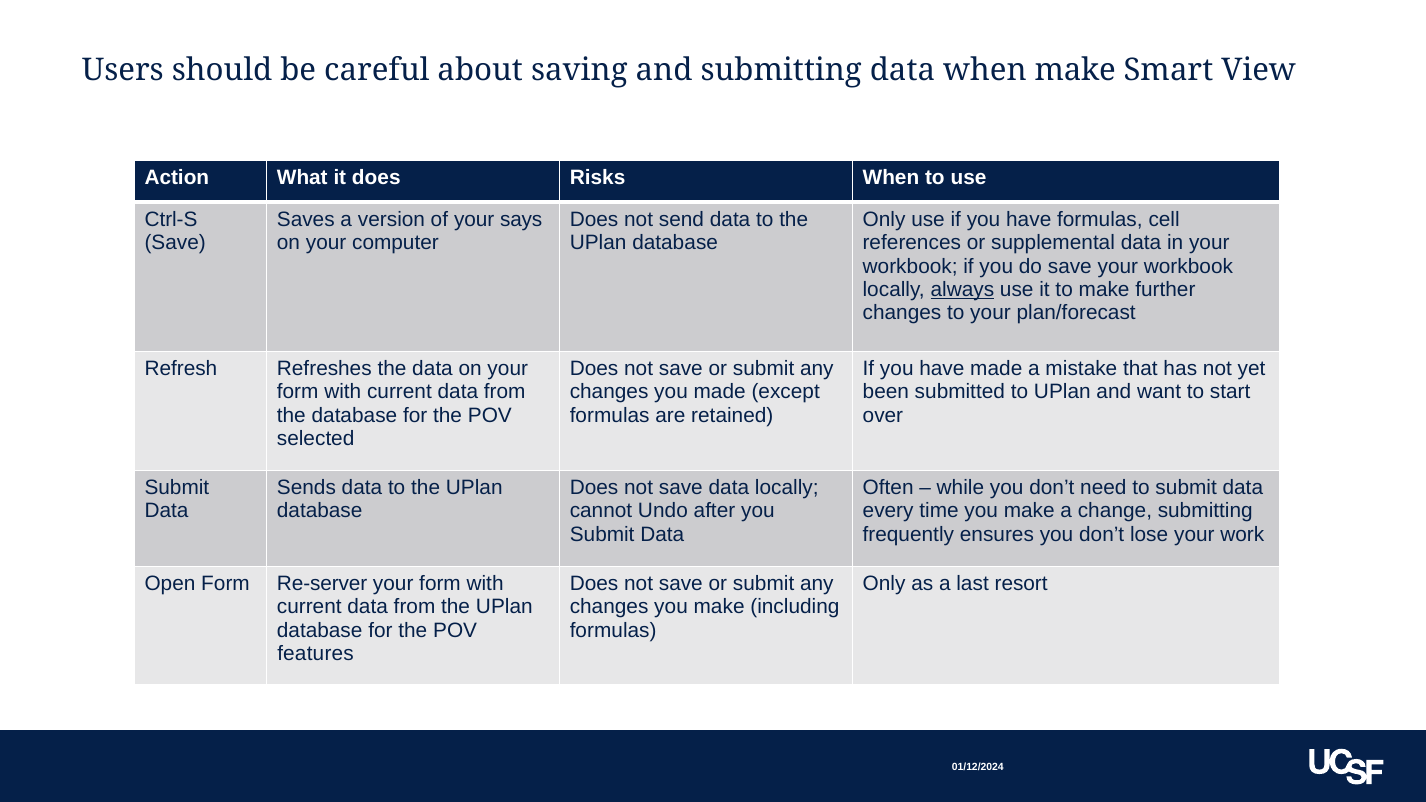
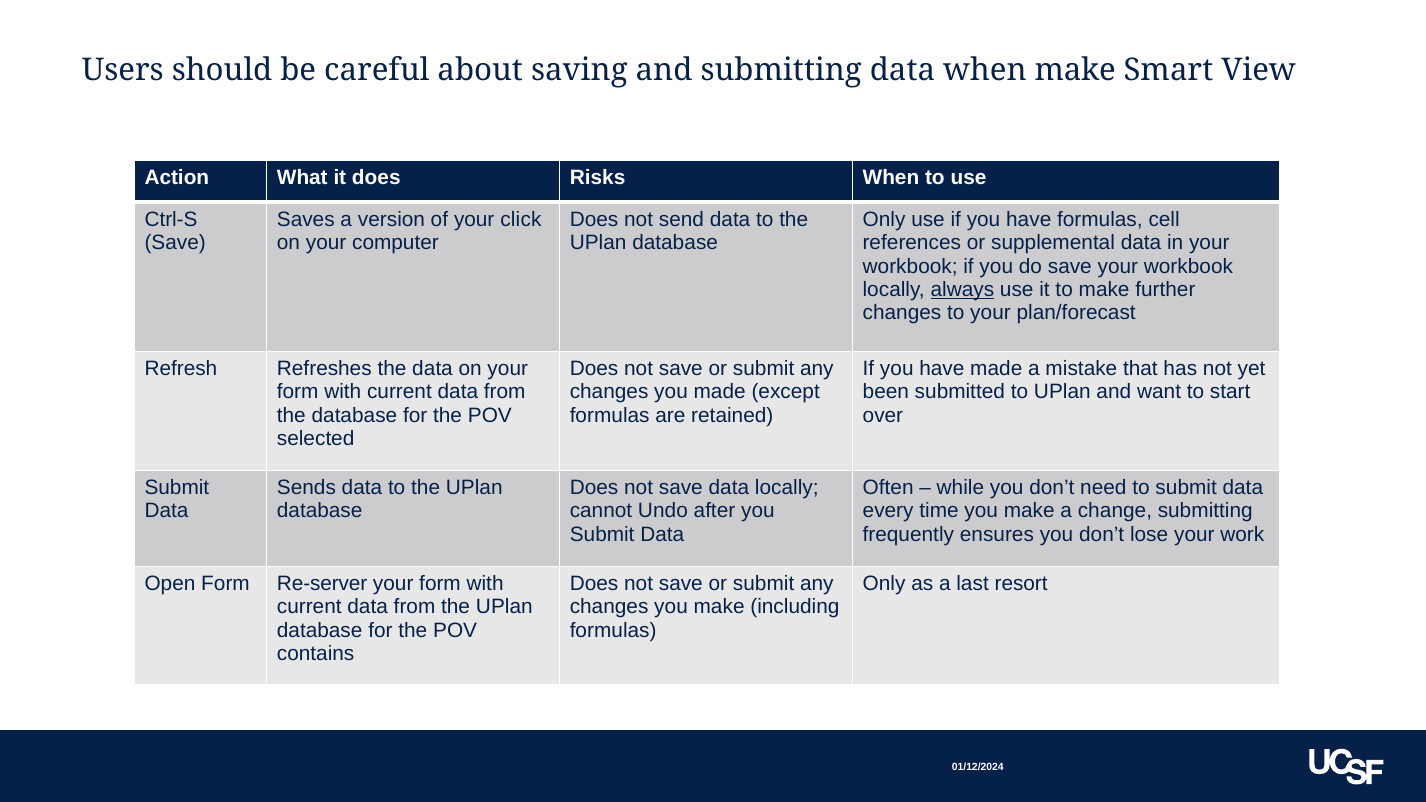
says: says -> click
features: features -> contains
